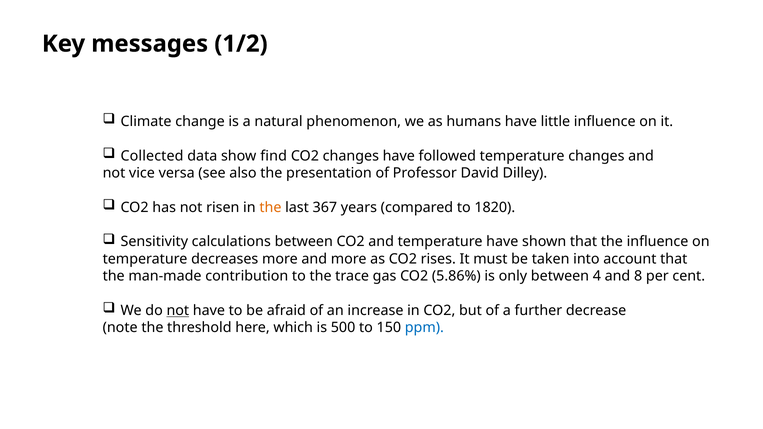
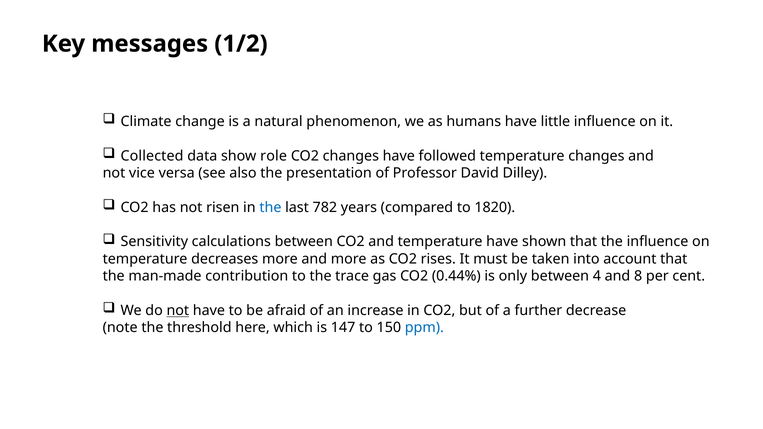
find: find -> role
the at (270, 207) colour: orange -> blue
367: 367 -> 782
5.86%: 5.86% -> 0.44%
500: 500 -> 147
